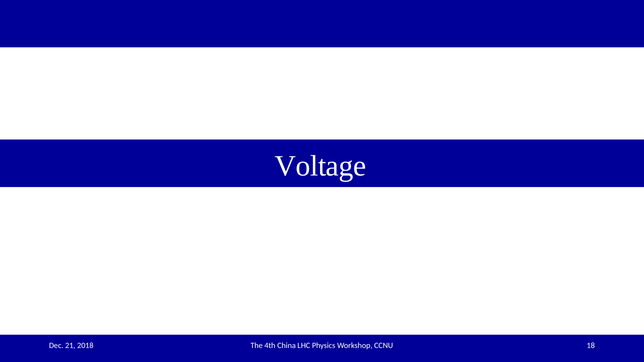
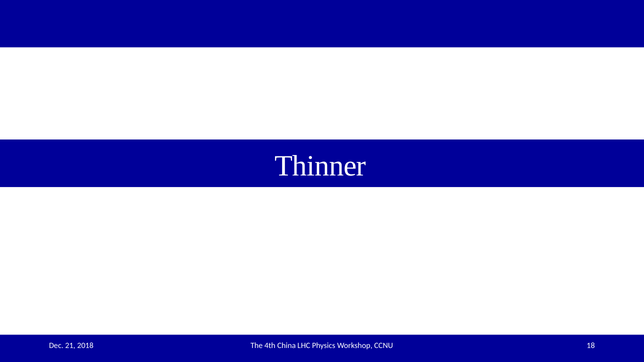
Voltage: Voltage -> Thinner
